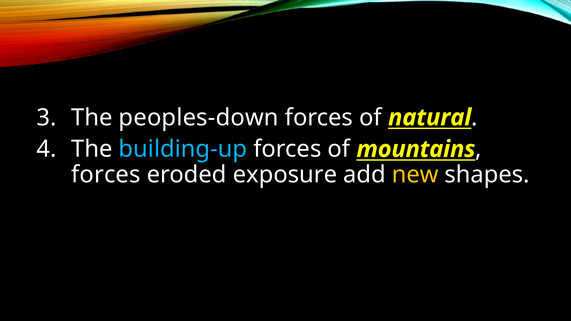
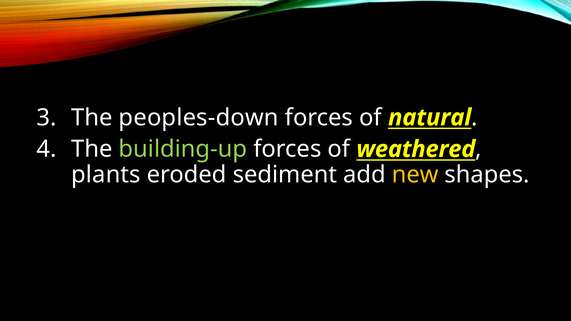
building-up colour: light blue -> light green
mountains: mountains -> weathered
forces at (106, 175): forces -> plants
exposure: exposure -> sediment
